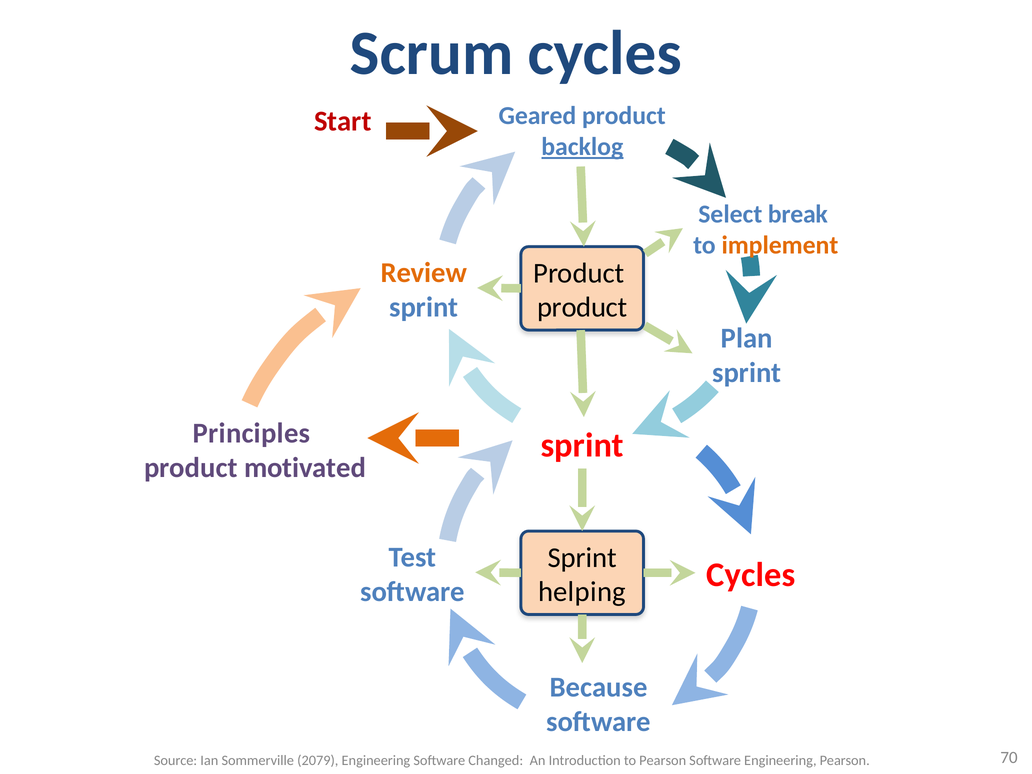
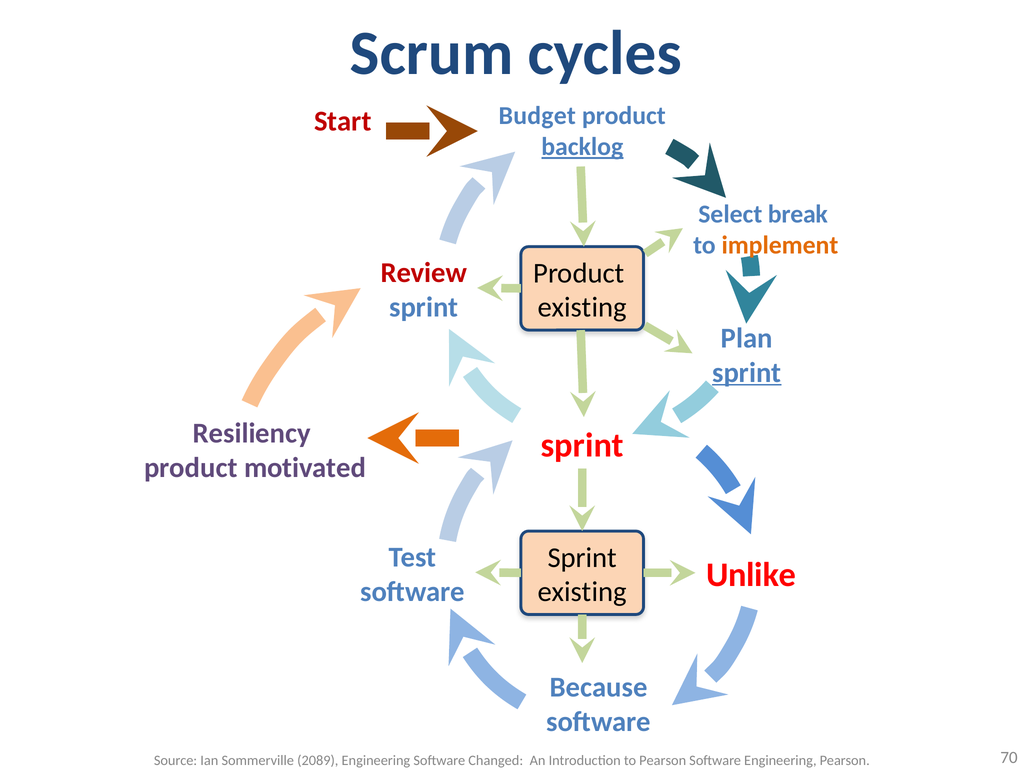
Geared: Geared -> Budget
Review colour: orange -> red
product at (582, 308): product -> existing
sprint at (747, 373) underline: none -> present
Principles: Principles -> Resiliency
Cycles at (751, 575): Cycles -> Unlike
helping at (582, 592): helping -> existing
2079: 2079 -> 2089
